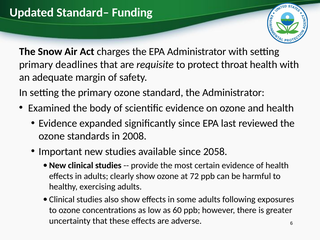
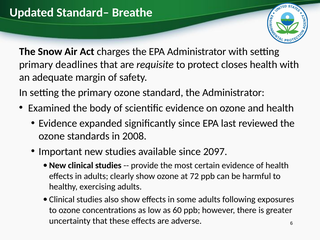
Funding: Funding -> Breathe
throat: throat -> closes
2058: 2058 -> 2097
